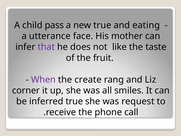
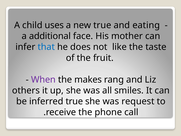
pass: pass -> uses
utterance: utterance -> additional
that colour: purple -> blue
create: create -> makes
corner: corner -> others
